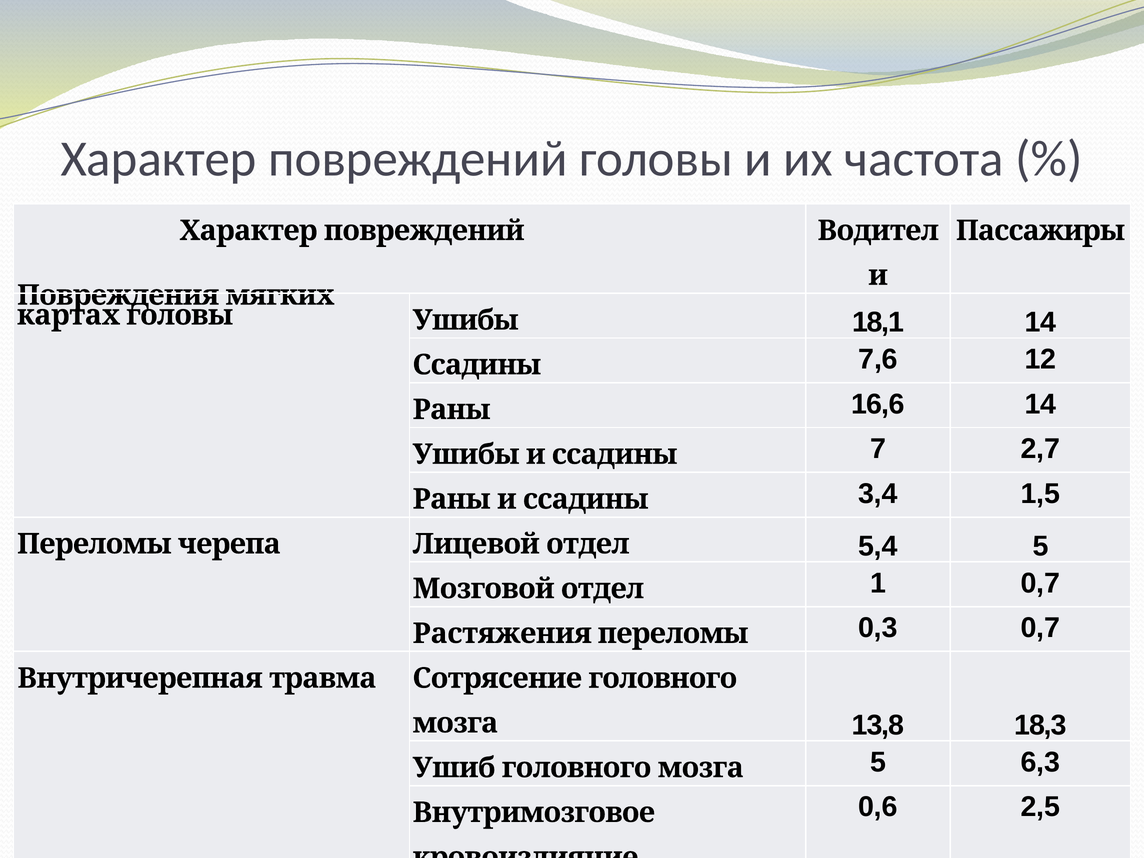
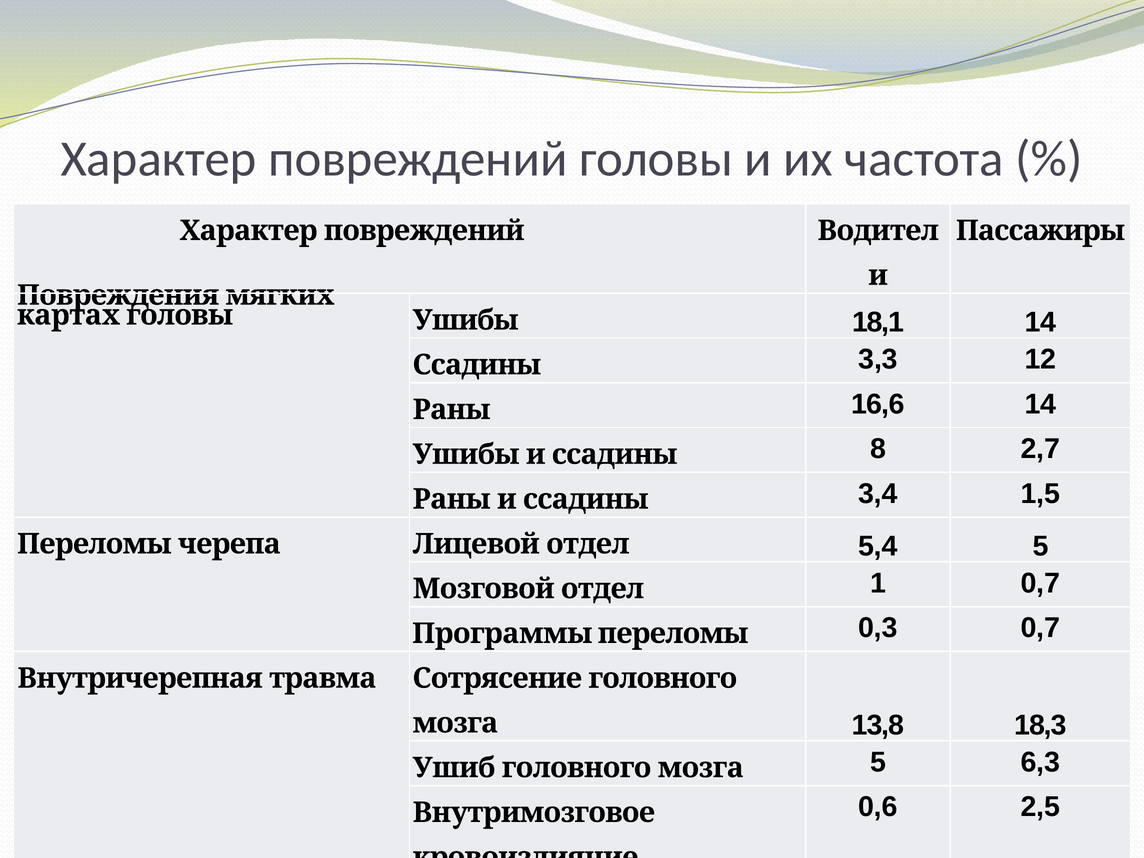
7,6: 7,6 -> 3,3
7: 7 -> 8
Растяжения: Растяжения -> Программы
